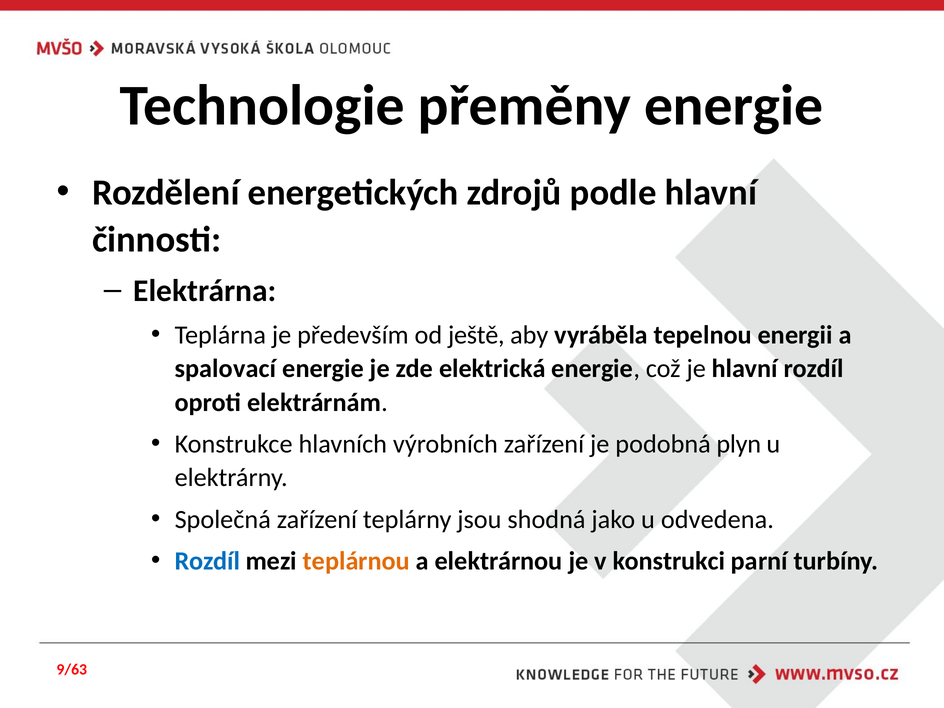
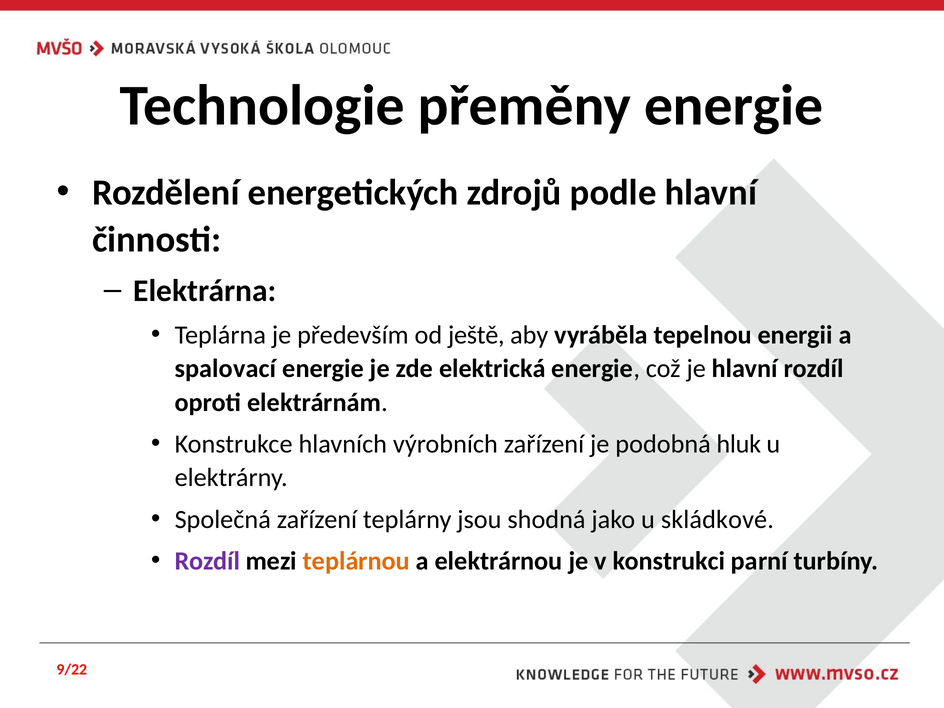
plyn: plyn -> hluk
odvedena: odvedena -> skládkové
Rozdíl at (207, 561) colour: blue -> purple
9/63: 9/63 -> 9/22
